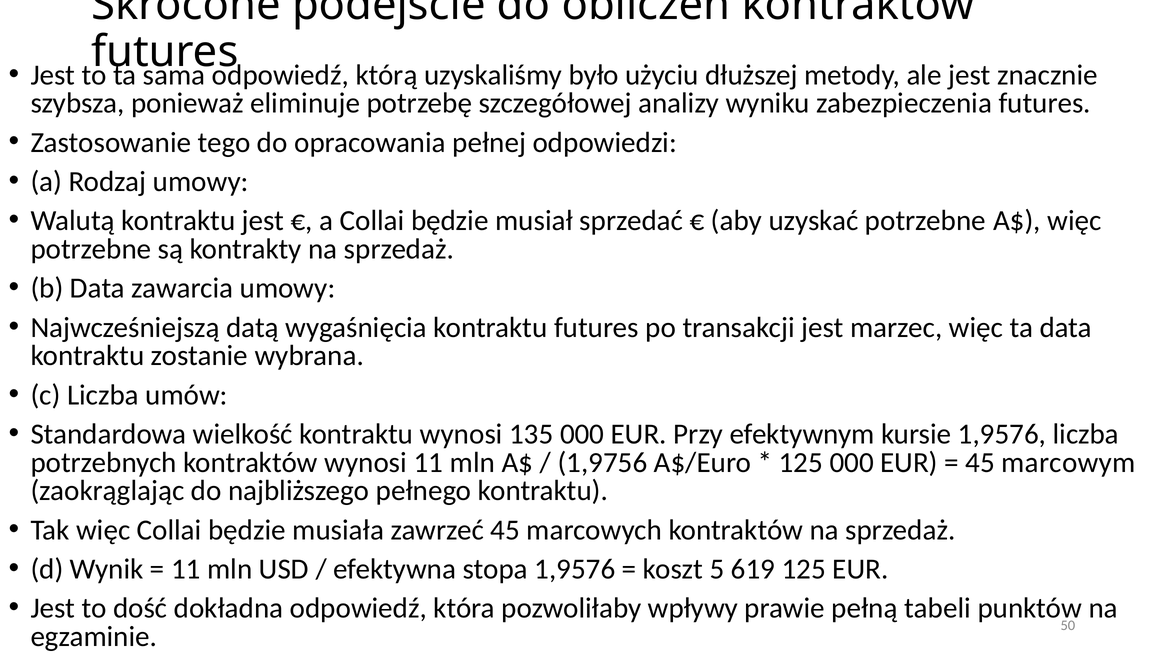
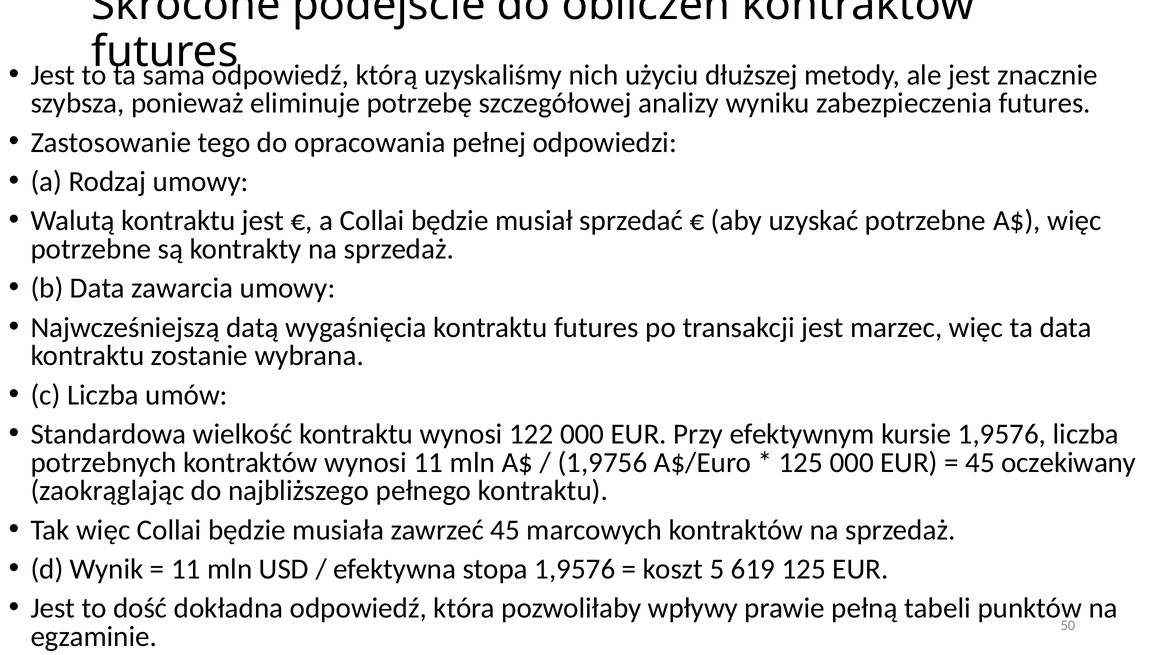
było: było -> nich
135: 135 -> 122
marcowym: marcowym -> oczekiwany
